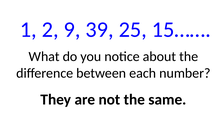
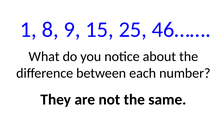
2: 2 -> 8
39: 39 -> 15
15……: 15…… -> 46……
